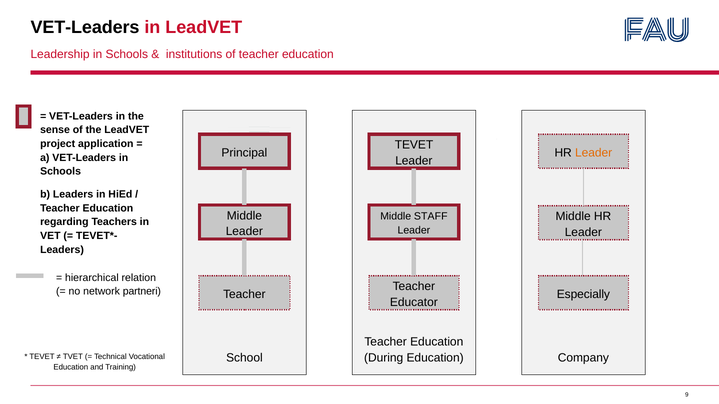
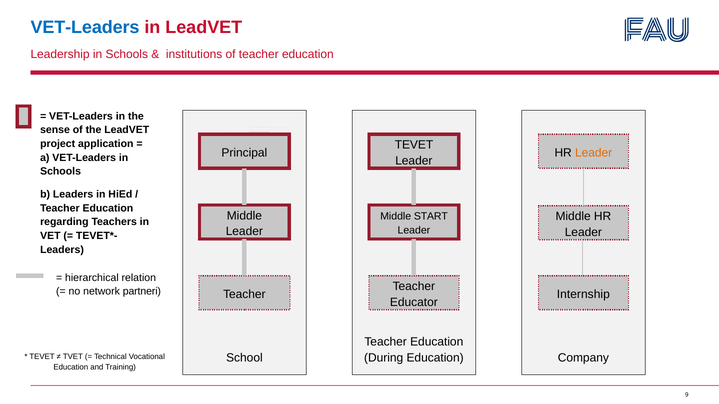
VET-Leaders at (85, 27) colour: black -> blue
STAFF: STAFF -> START
Especially: Especially -> Internship
